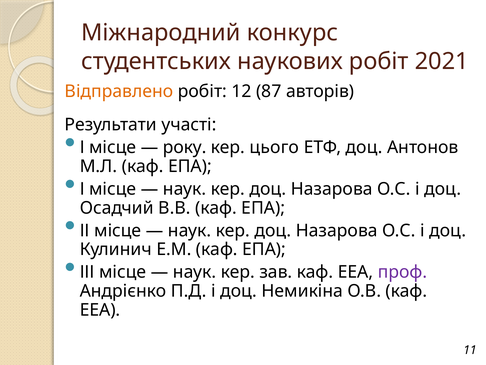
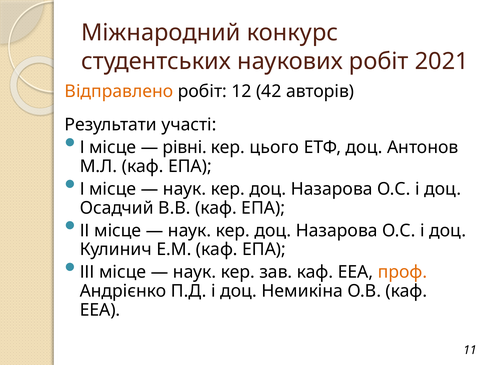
87: 87 -> 42
року: року -> рівні
проф colour: purple -> orange
